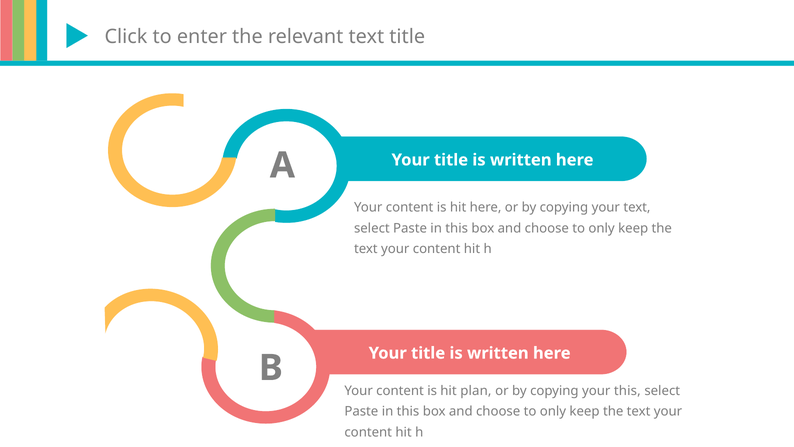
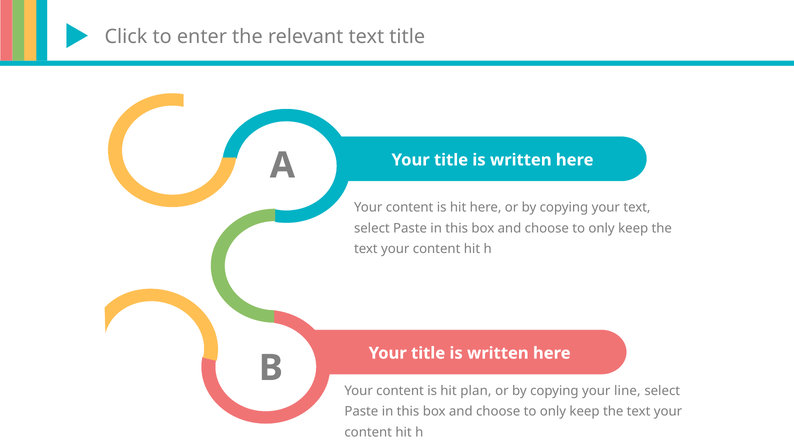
your this: this -> line
